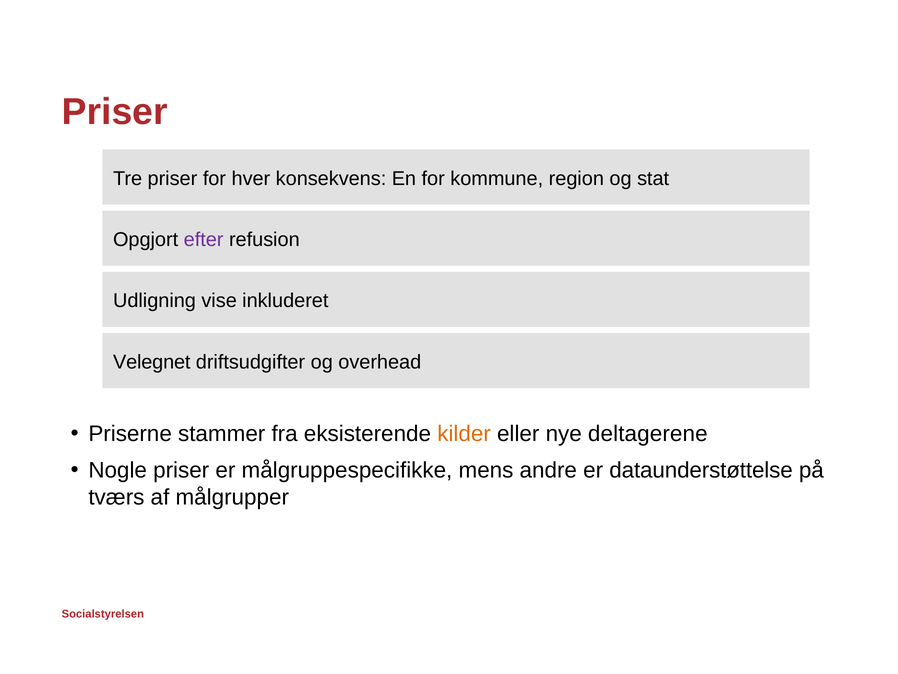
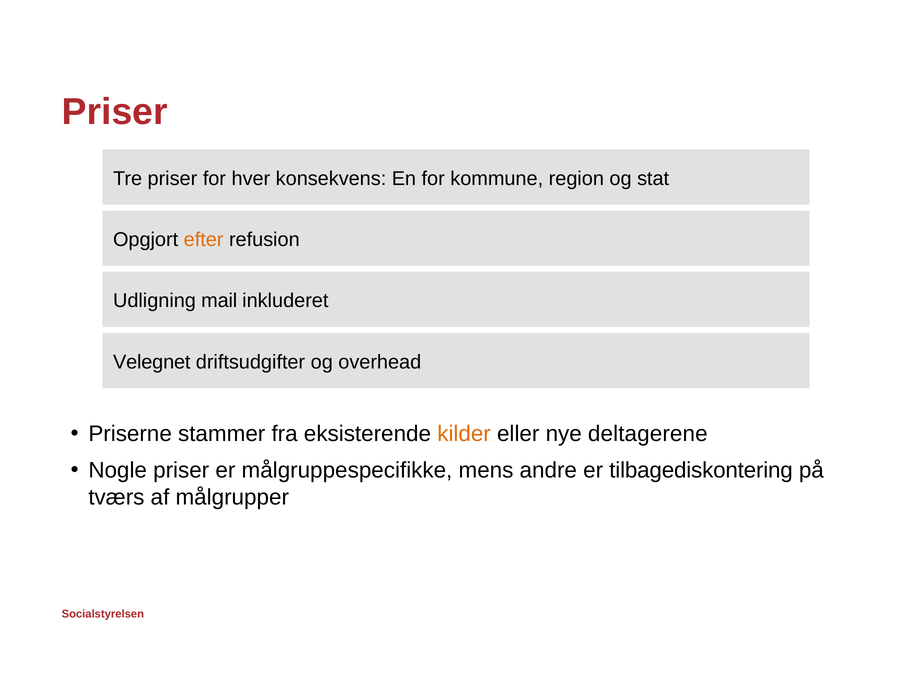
efter colour: purple -> orange
vise: vise -> mail
dataunderstøttelse: dataunderstøttelse -> tilbagediskontering
